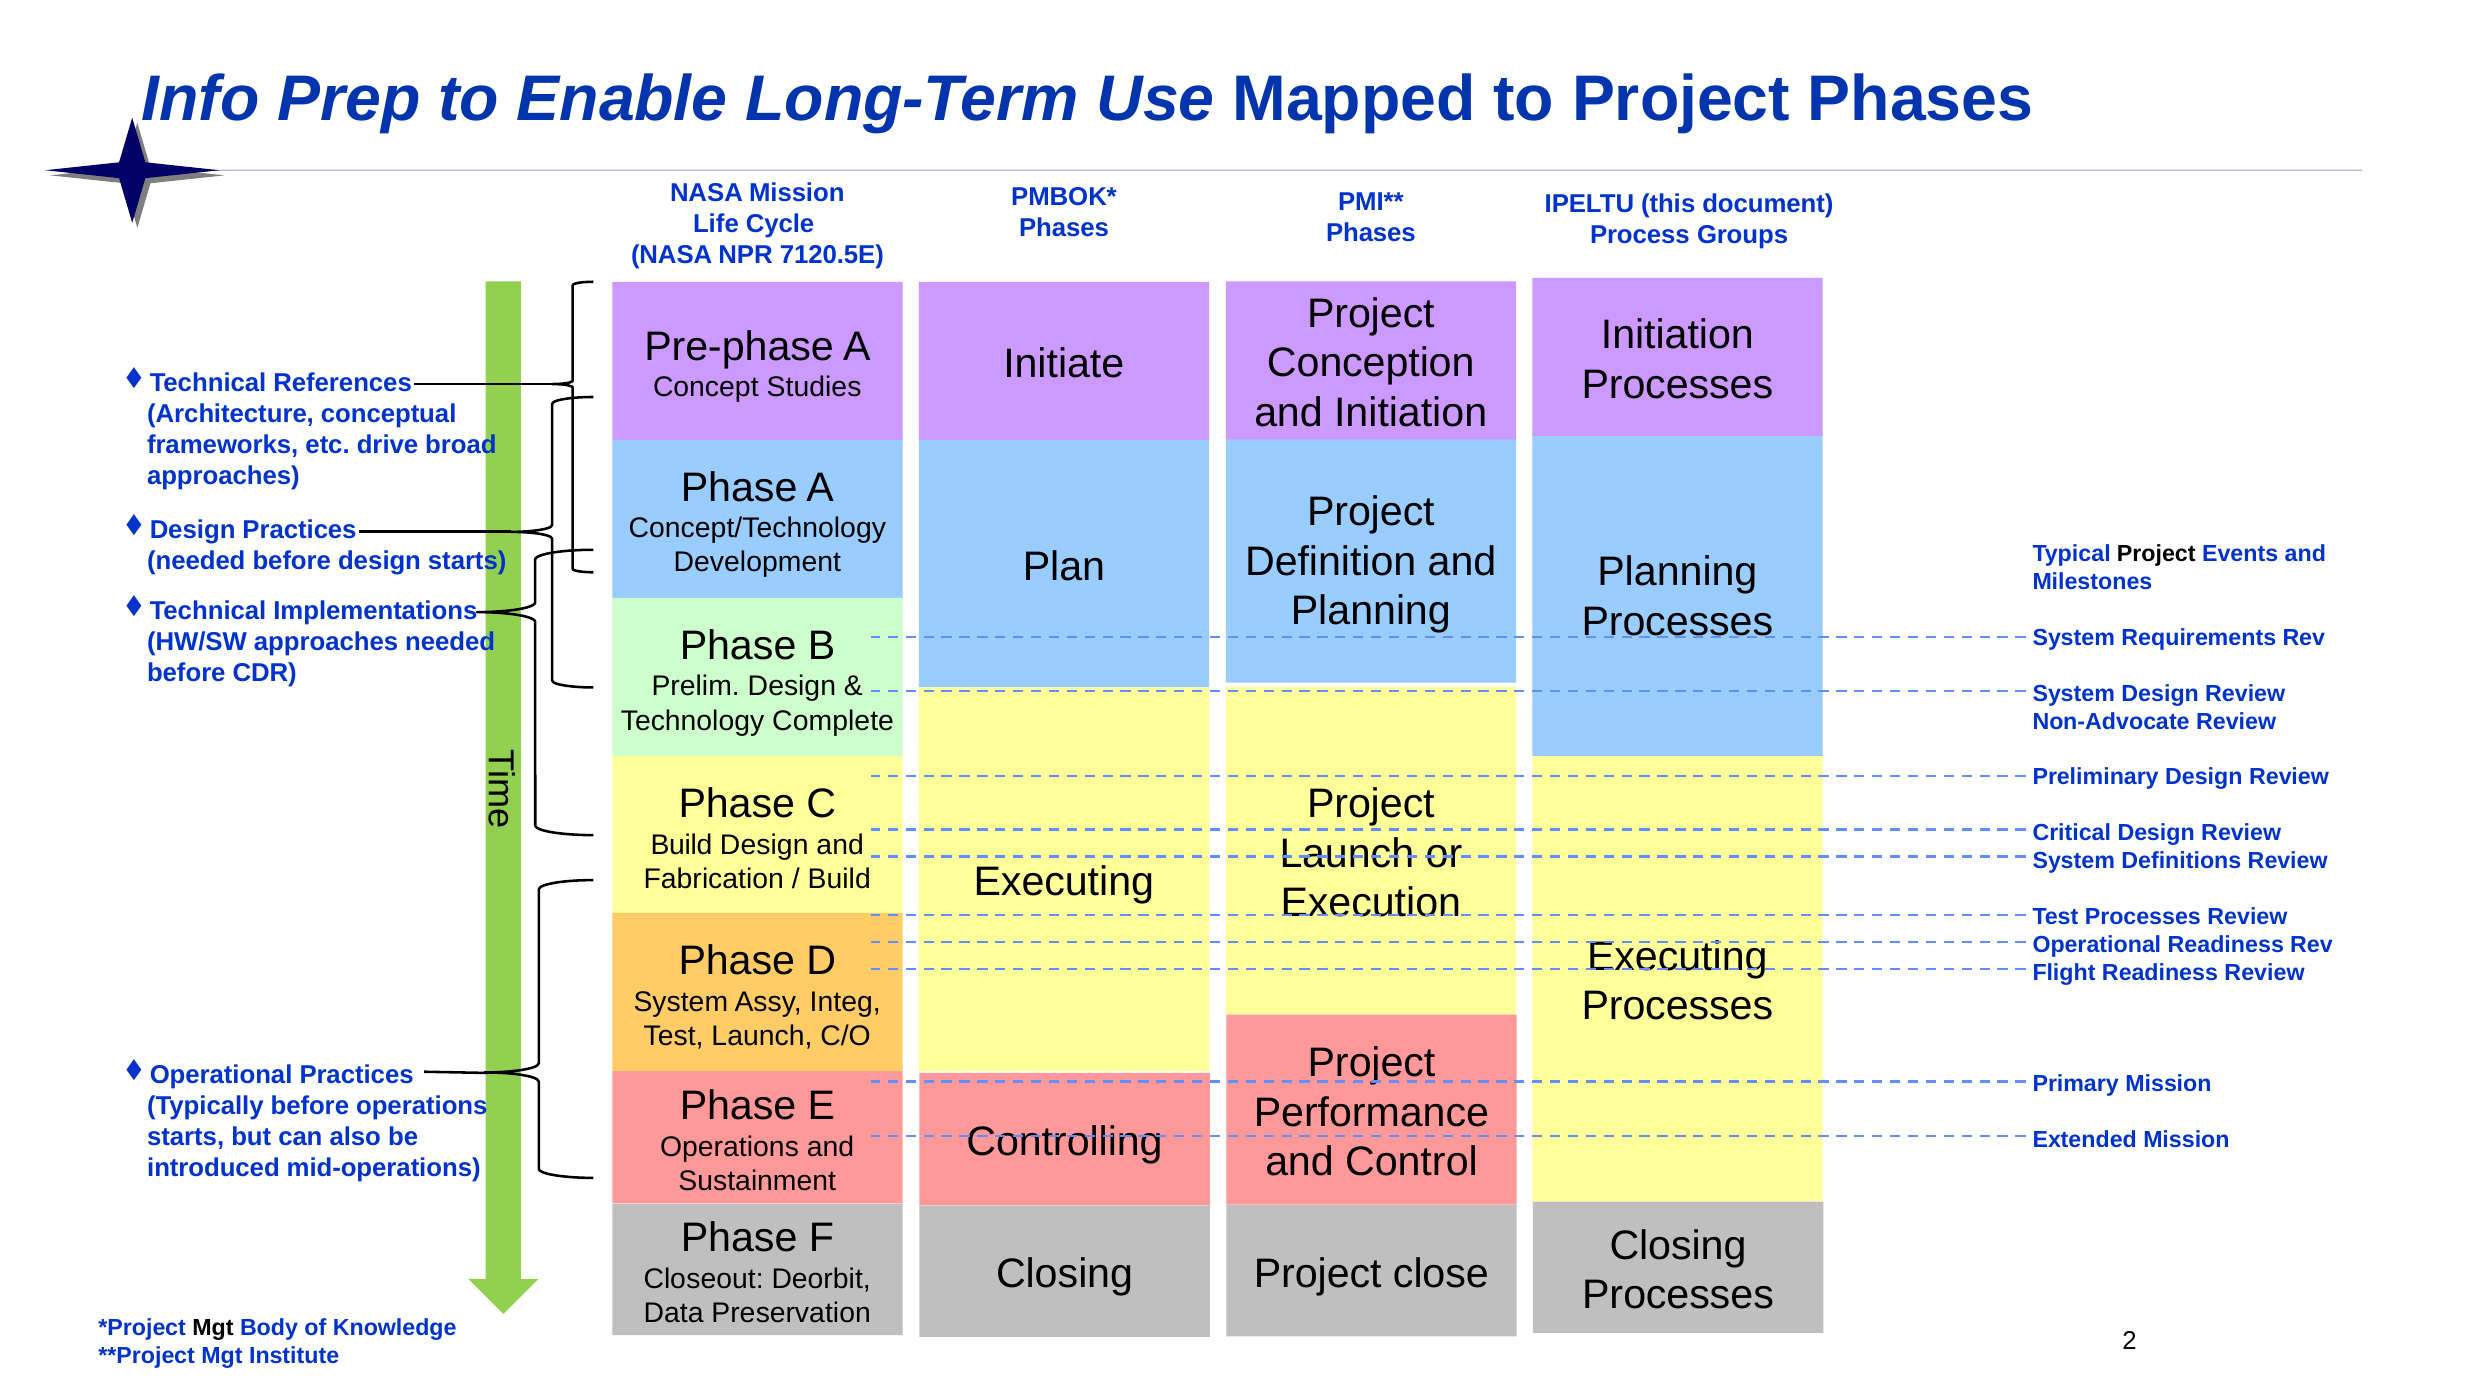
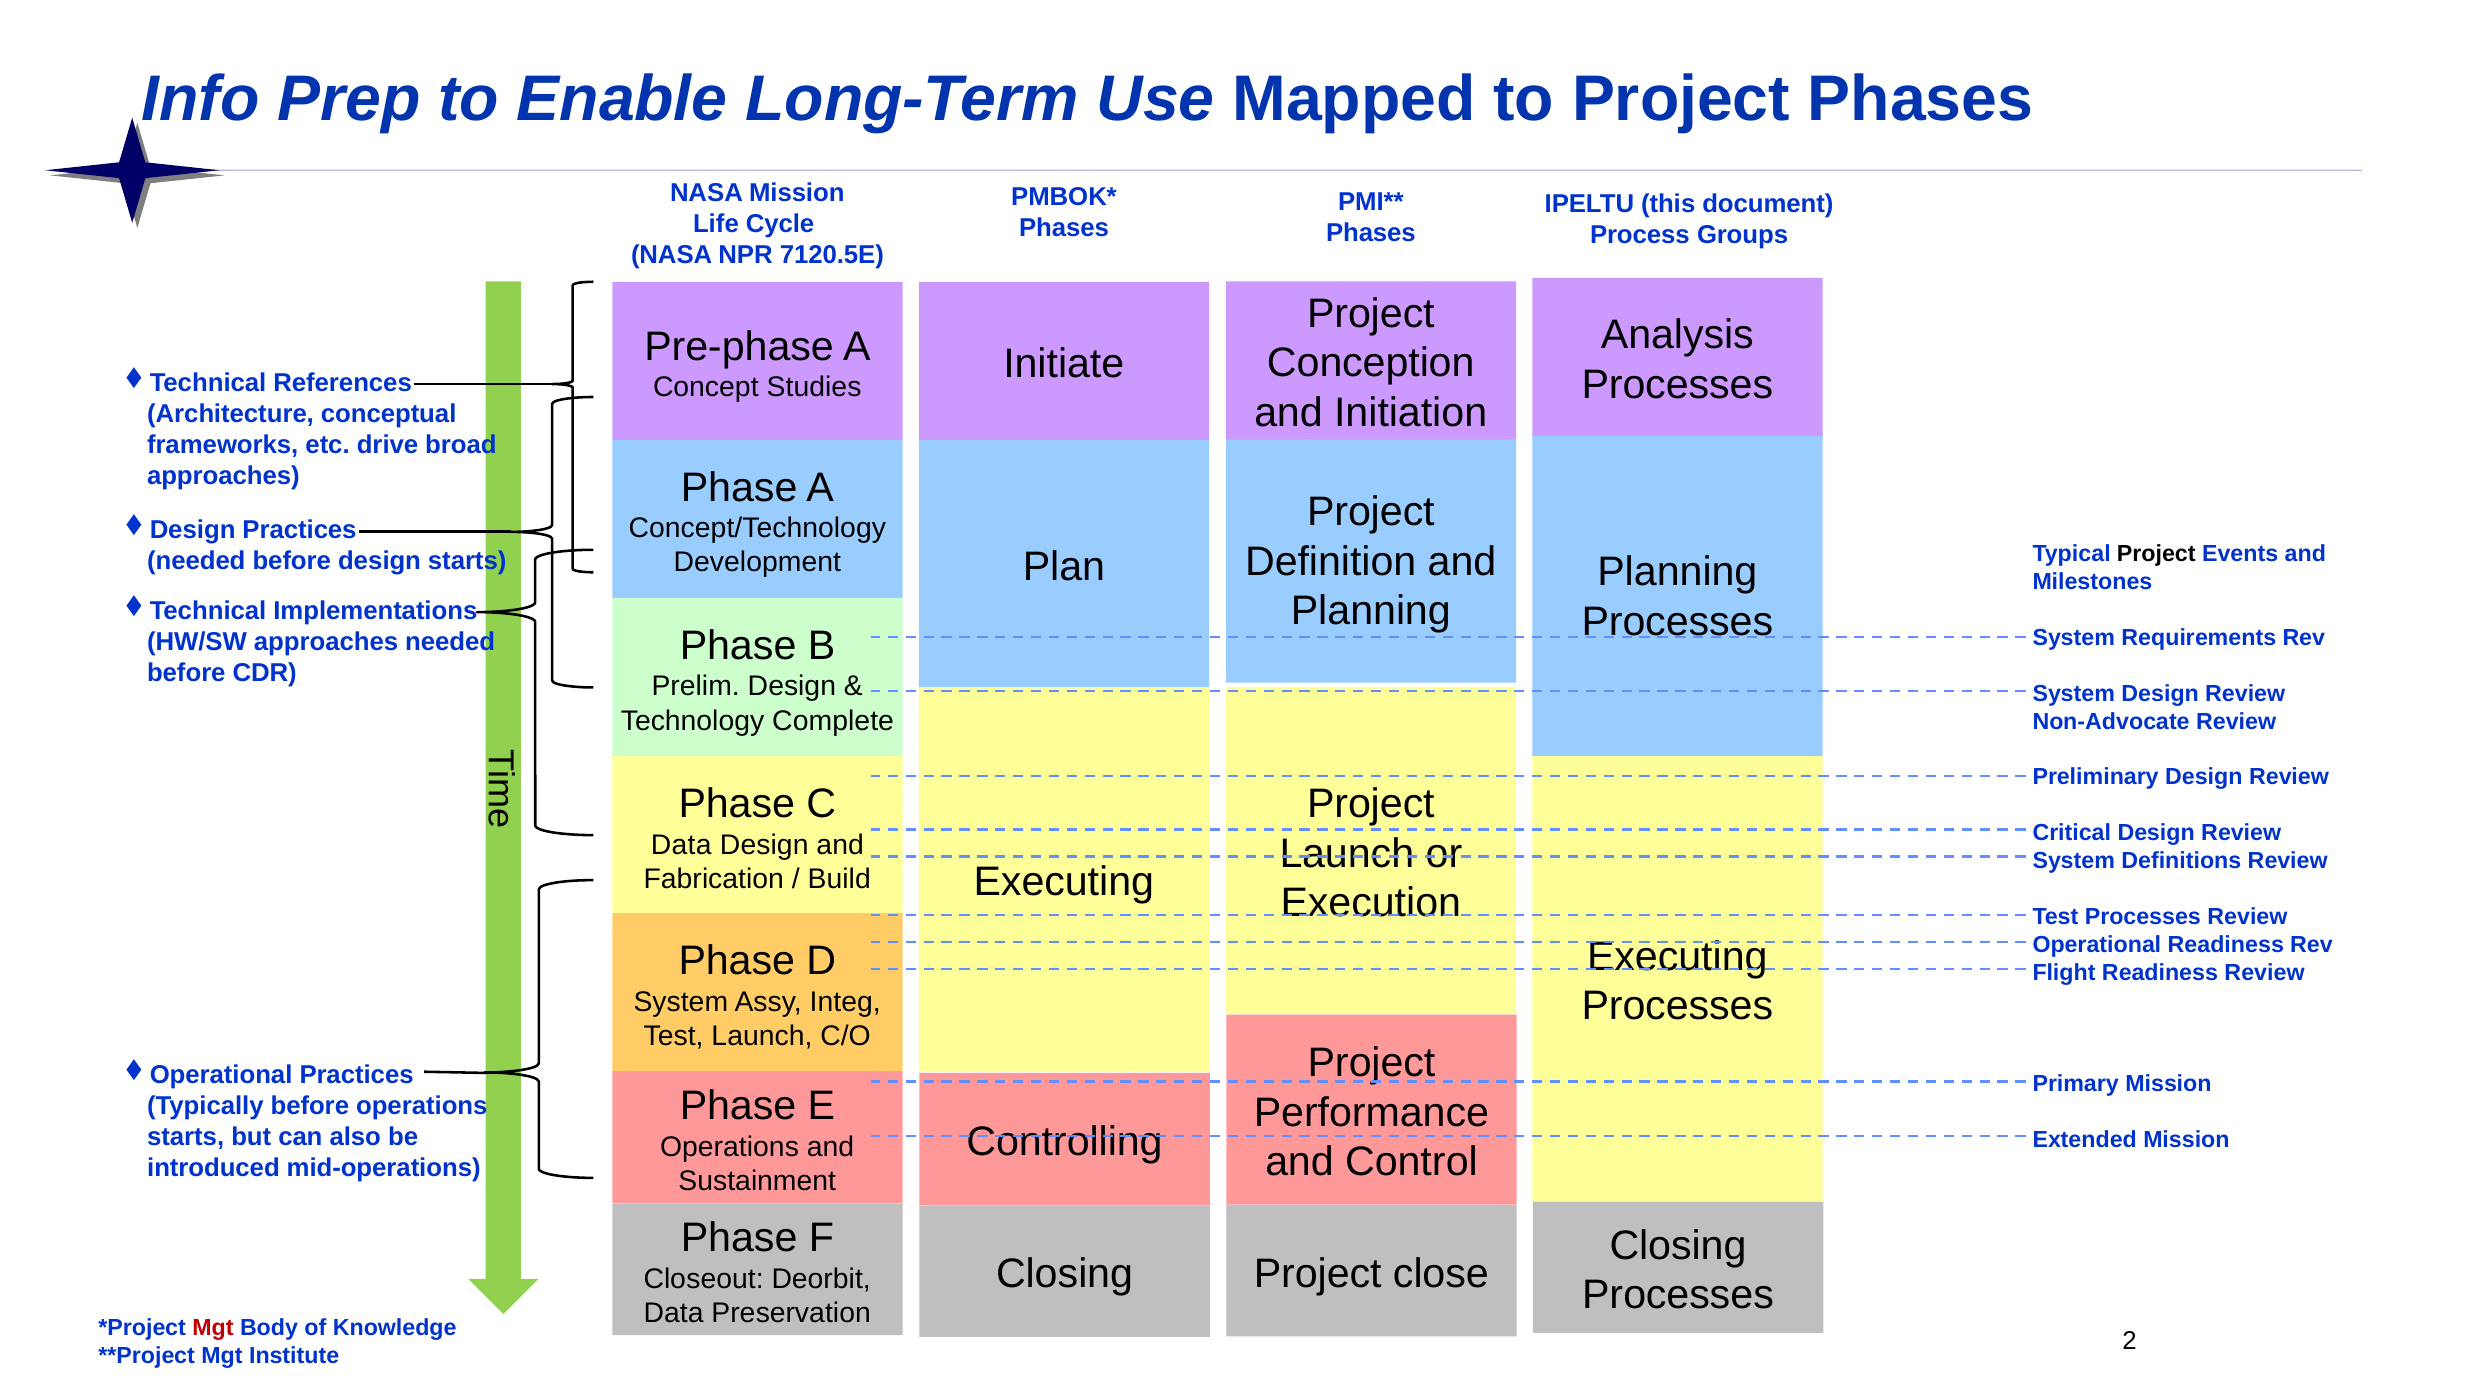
Initiation at (1677, 335): Initiation -> Analysis
Build at (682, 845): Build -> Data
Mgt at (213, 1327) colour: black -> red
